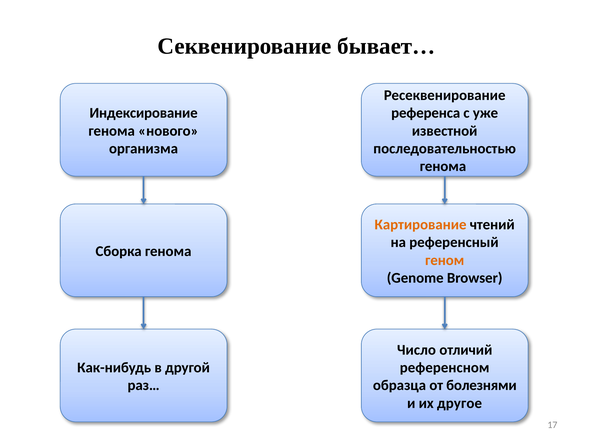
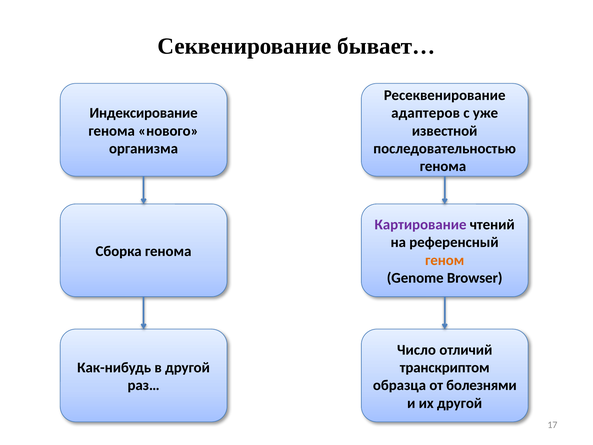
референса: референса -> адаптеров
Картирование colour: orange -> purple
референсном: референсном -> транскриптом
их другое: другое -> другой
